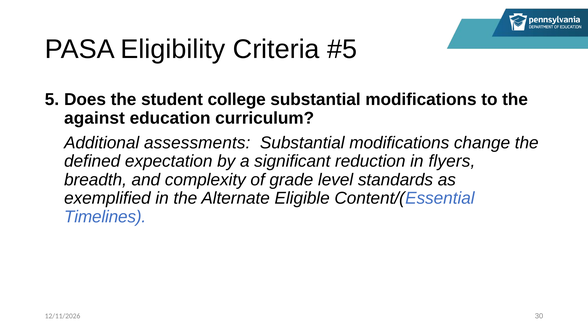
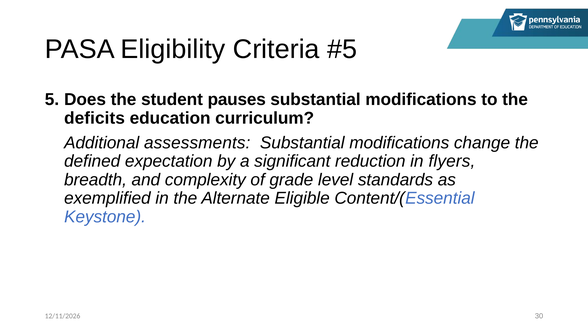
college: college -> pauses
against: against -> deficits
Timelines: Timelines -> Keystone
